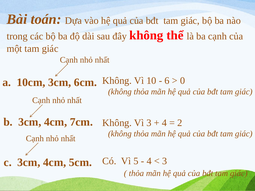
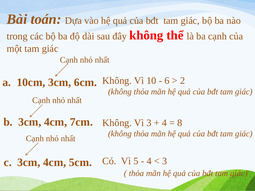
0: 0 -> 2
2: 2 -> 8
